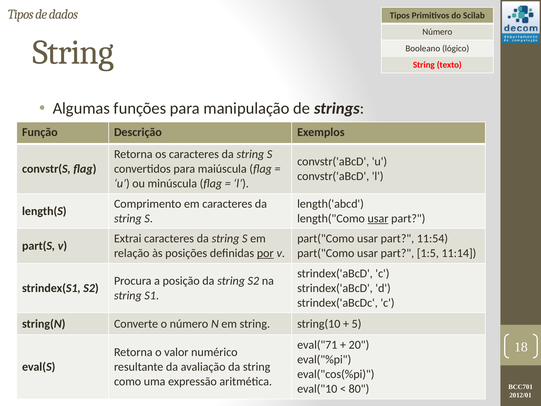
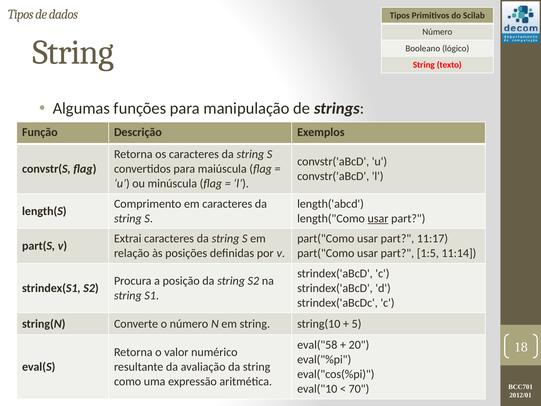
11:54: 11:54 -> 11:17
por underline: present -> none
eval("71: eval("71 -> eval("58
80: 80 -> 70
